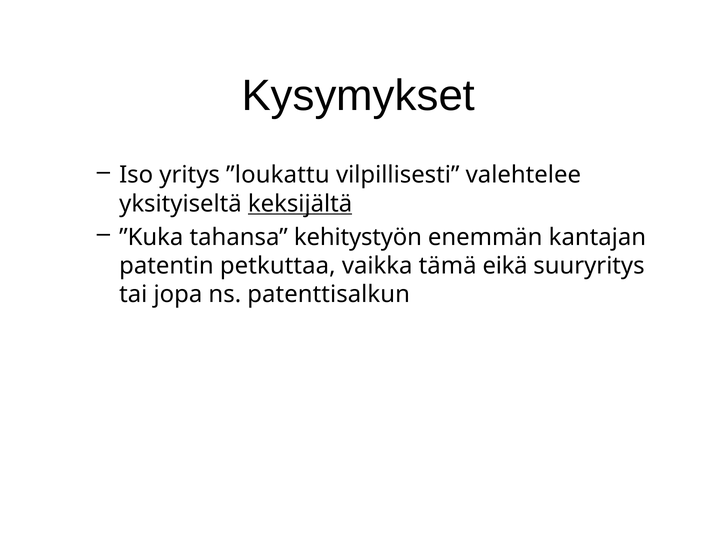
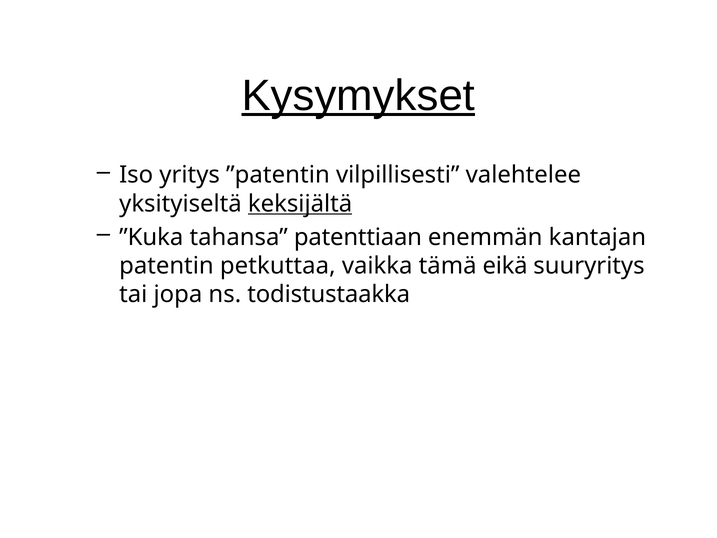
Kysymykset underline: none -> present
”loukattu: ”loukattu -> ”patentin
kehitystyön: kehitystyön -> patenttiaan
patenttisalkun: patenttisalkun -> todistustaakka
